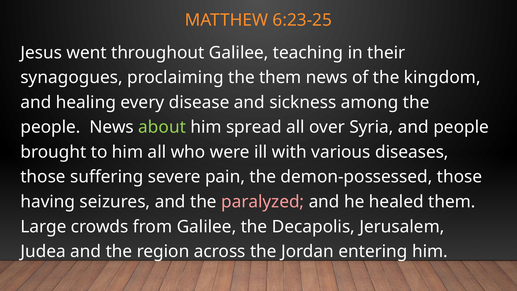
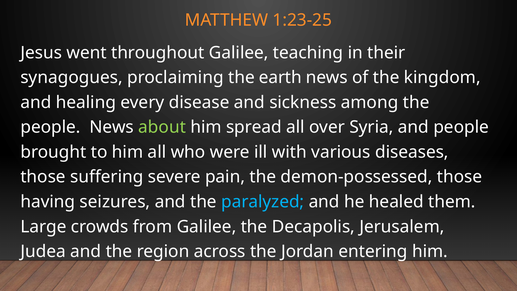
6:23-25: 6:23-25 -> 1:23-25
the them: them -> earth
paralyzed colour: pink -> light blue
